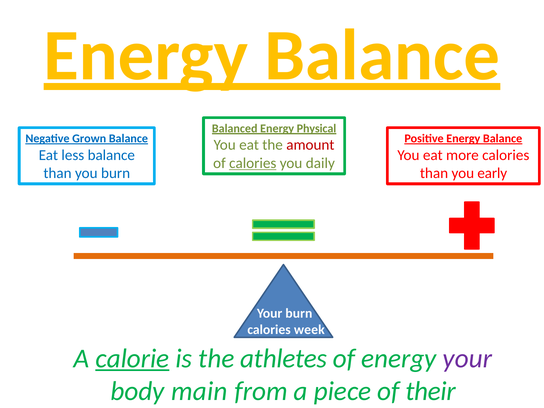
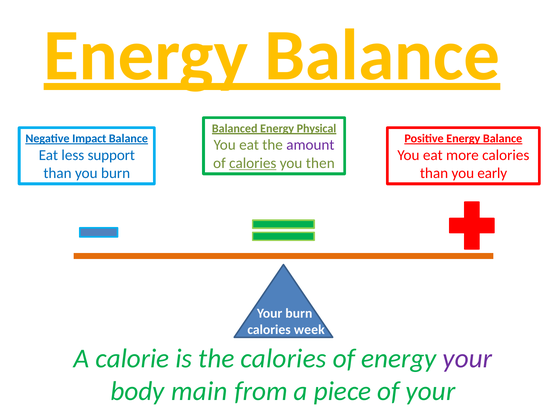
Grown: Grown -> Impact
amount colour: red -> purple
less balance: balance -> support
daily: daily -> then
calorie underline: present -> none
the athletes: athletes -> calories
of their: their -> your
